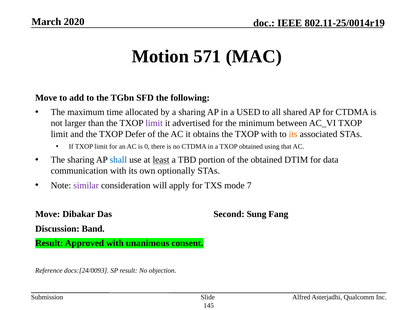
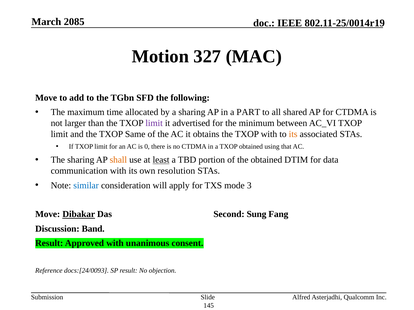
2020: 2020 -> 2085
571: 571 -> 327
USED: USED -> PART
Defer: Defer -> Same
shall colour: blue -> orange
optionally: optionally -> resolution
similar colour: purple -> blue
7: 7 -> 3
Dibakar underline: none -> present
